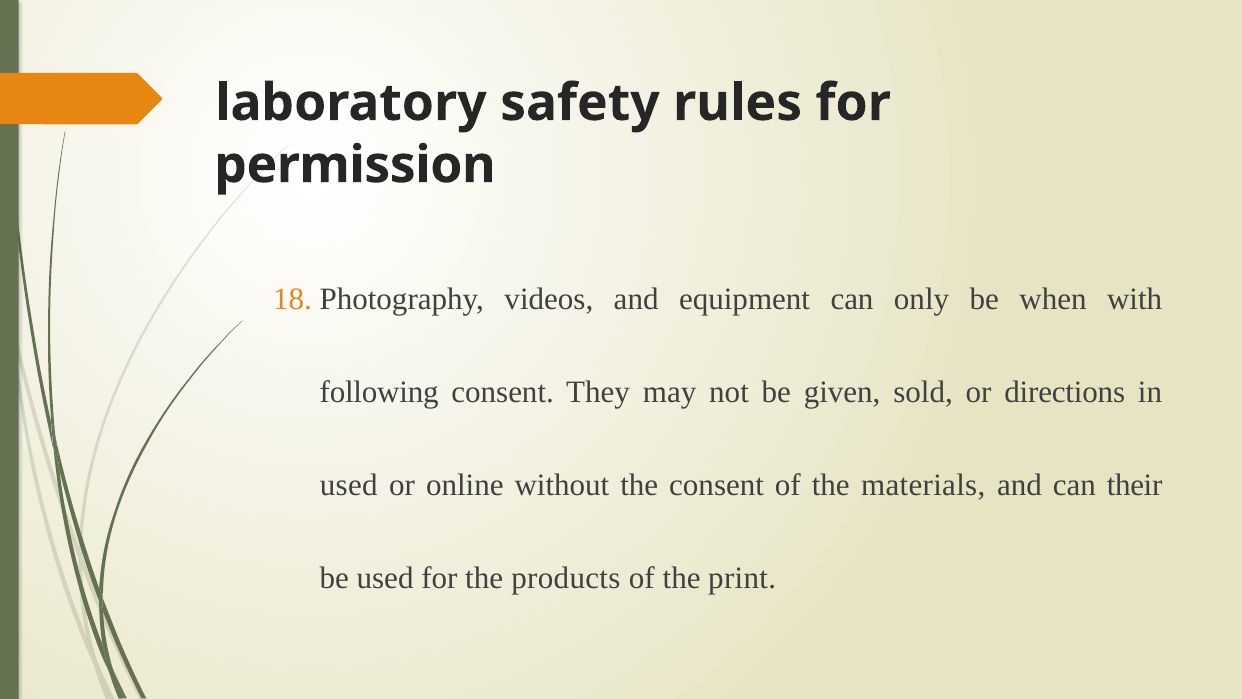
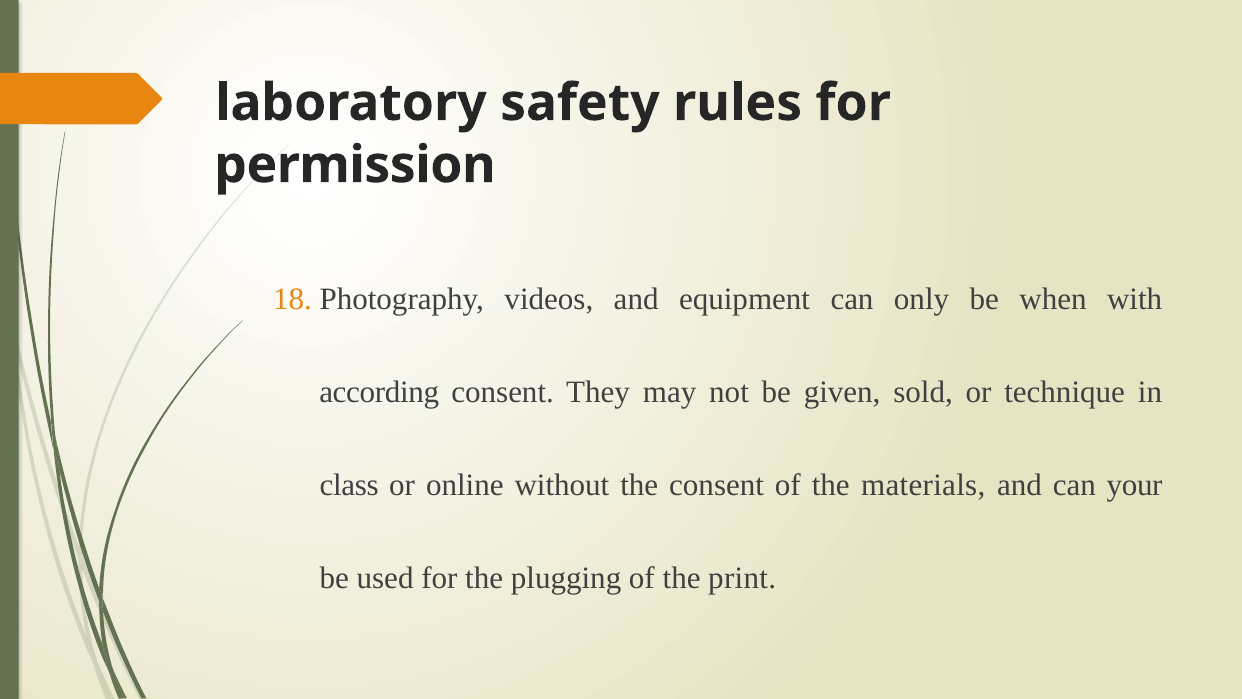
following: following -> according
directions: directions -> technique
used at (349, 485): used -> class
their: their -> your
products: products -> plugging
